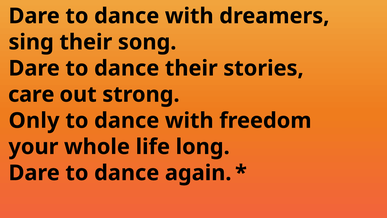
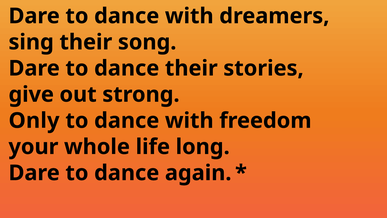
care: care -> give
